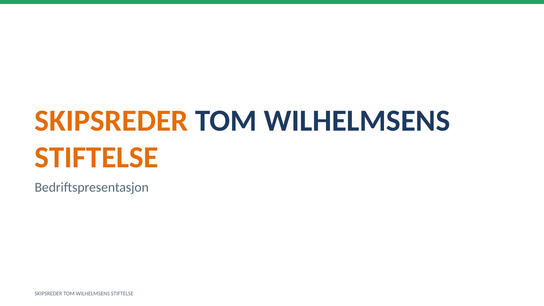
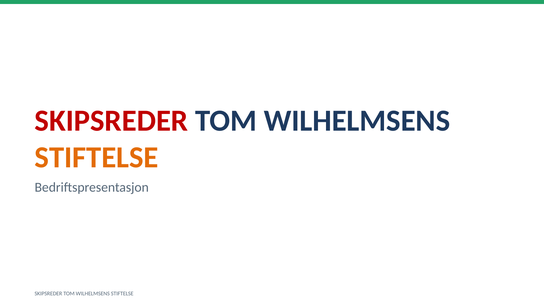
SKIPSREDER at (111, 121) colour: orange -> red
